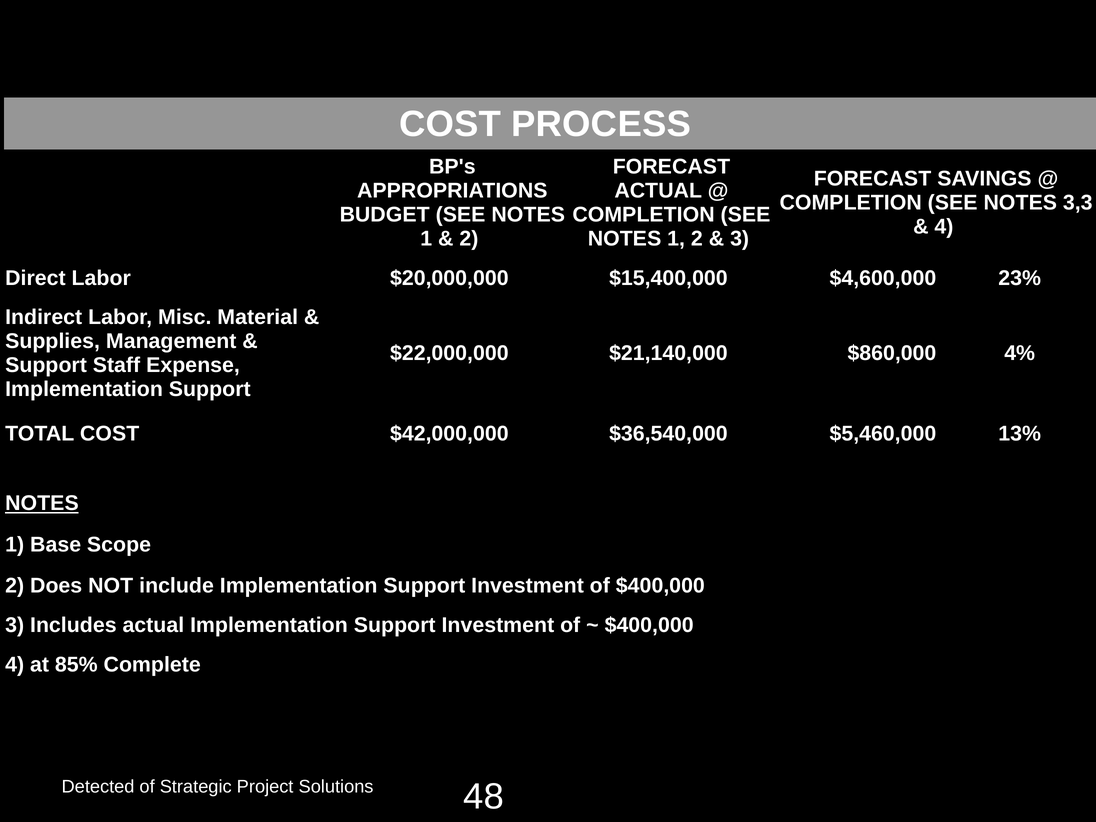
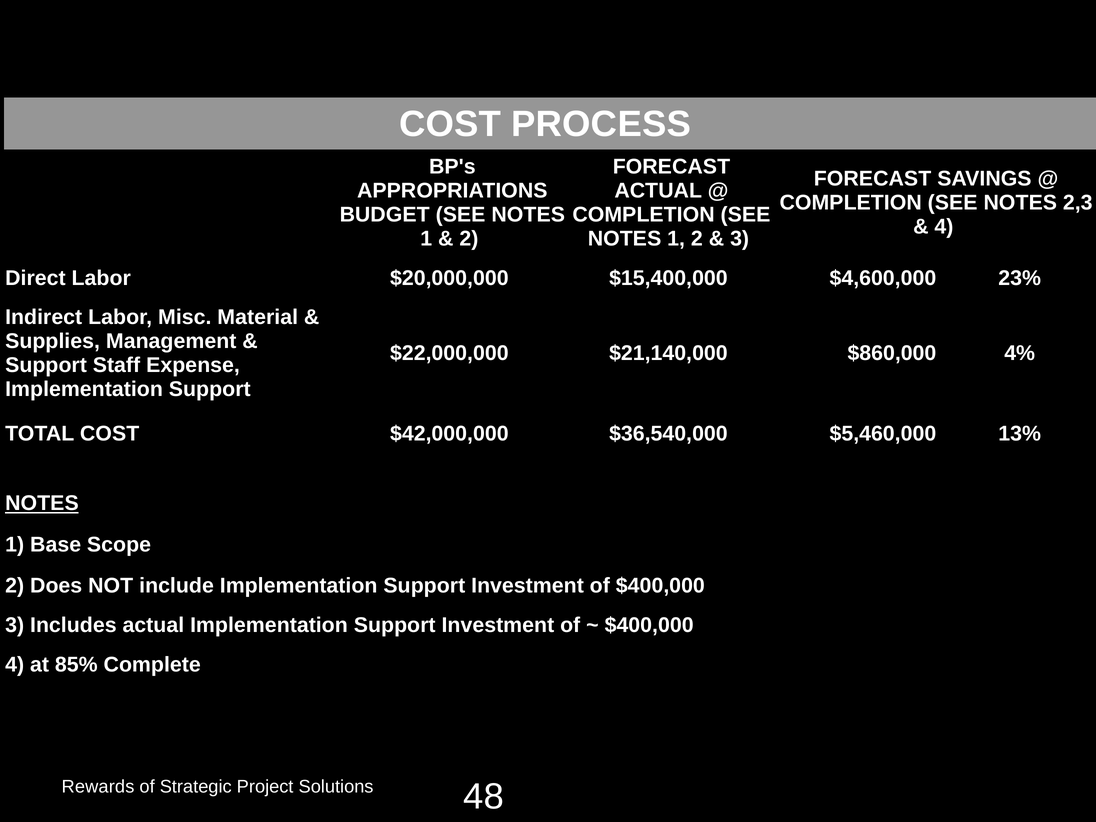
3,3: 3,3 -> 2,3
Detected: Detected -> Rewards
